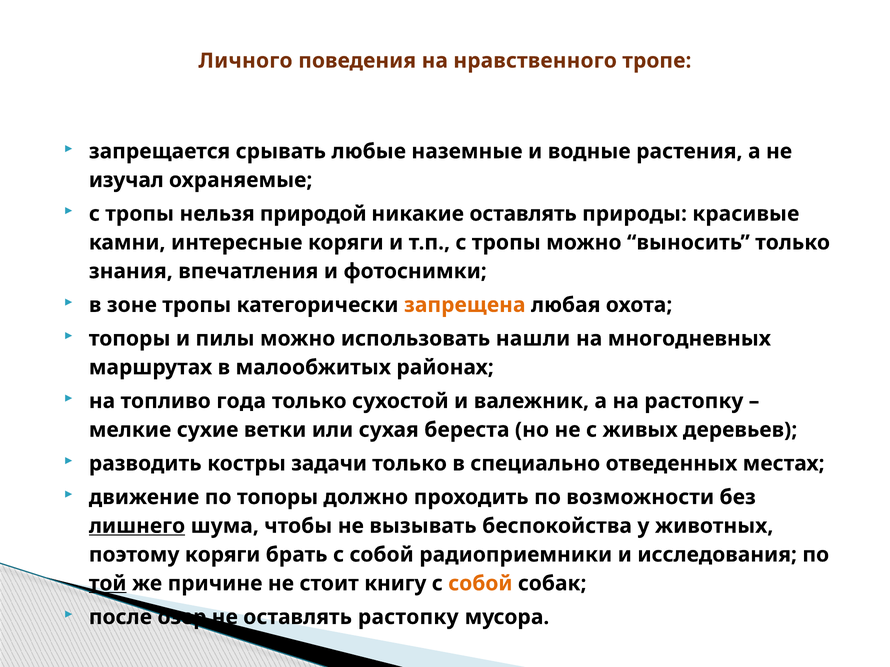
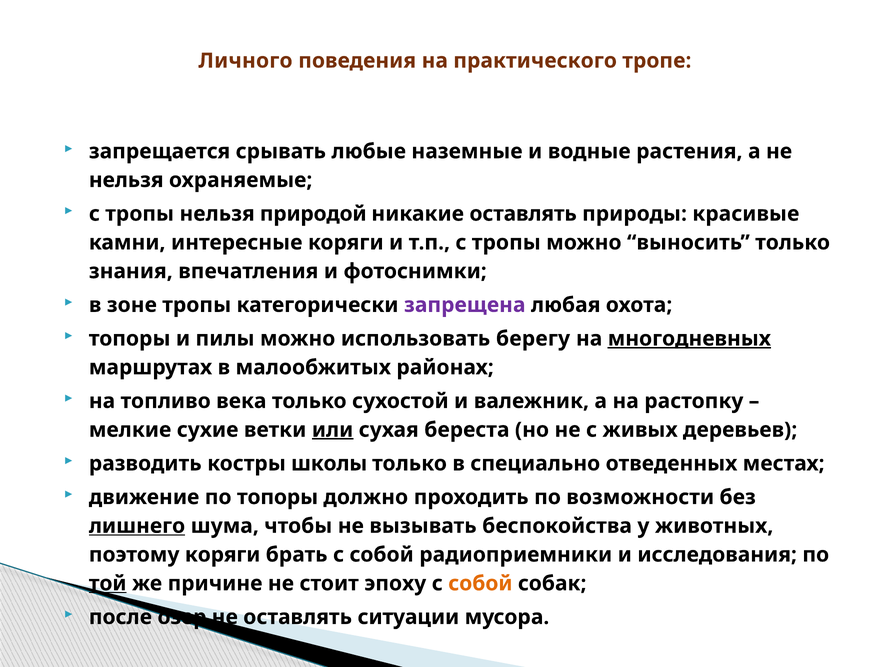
нравственного: нравственного -> практического
изучал at (126, 180): изучал -> нельзя
запрещена colour: orange -> purple
нашли: нашли -> берегу
многодневных underline: none -> present
года: года -> века
или underline: none -> present
задачи: задачи -> школы
книгу: книгу -> эпоху
оставлять растопку: растопку -> ситуации
